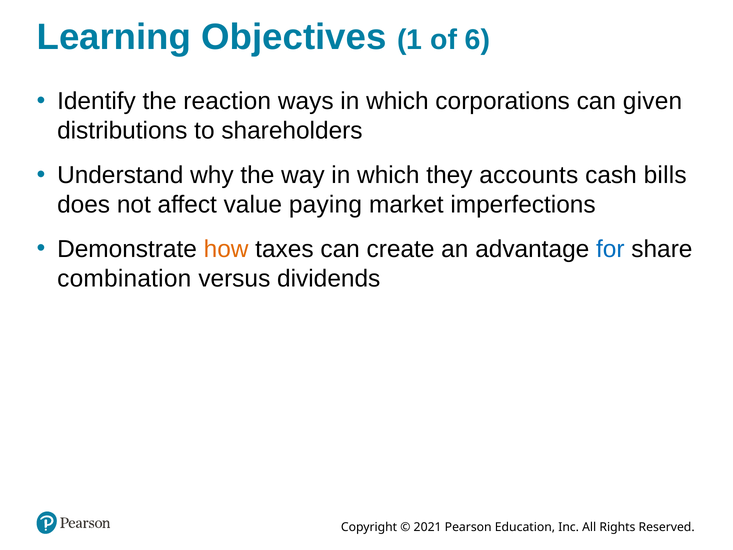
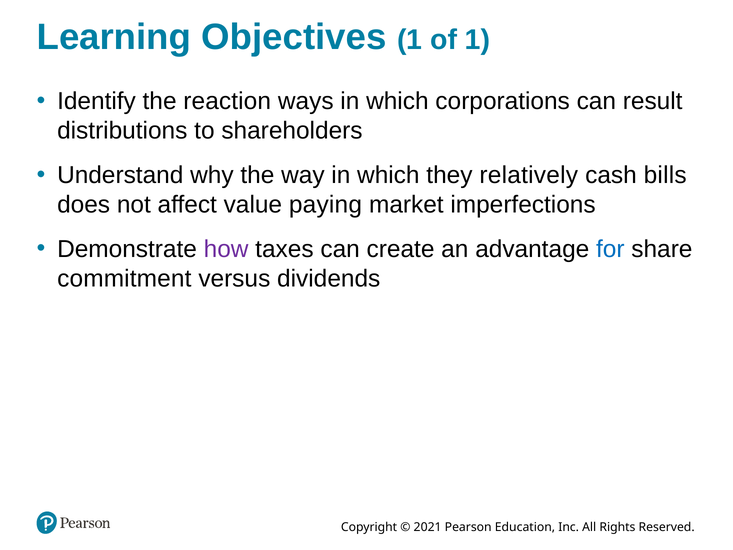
of 6: 6 -> 1
given: given -> result
accounts: accounts -> relatively
how colour: orange -> purple
combination: combination -> commitment
